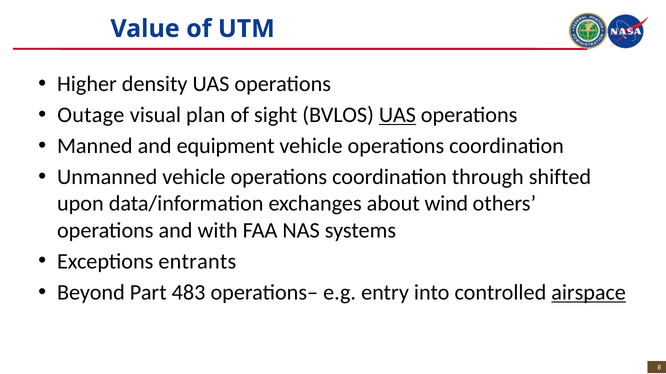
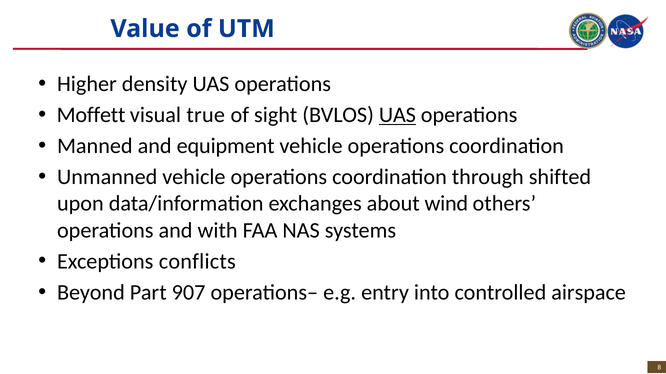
Outage: Outage -> Moffett
plan: plan -> true
entrants: entrants -> conflicts
483: 483 -> 907
airspace underline: present -> none
